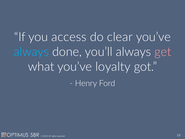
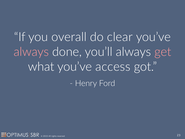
access: access -> overall
always at (31, 52) colour: light blue -> pink
loyalty: loyalty -> access
